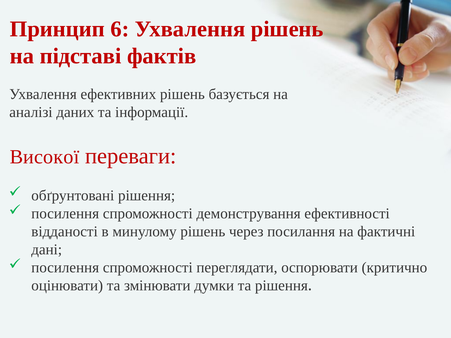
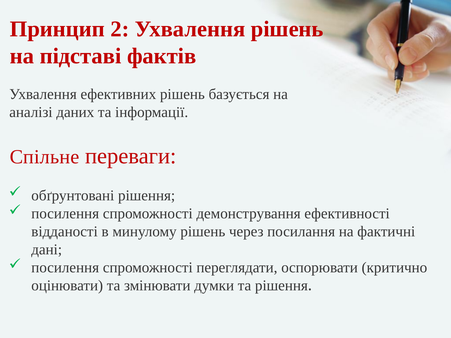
6: 6 -> 2
Високої: Високої -> Спільне
